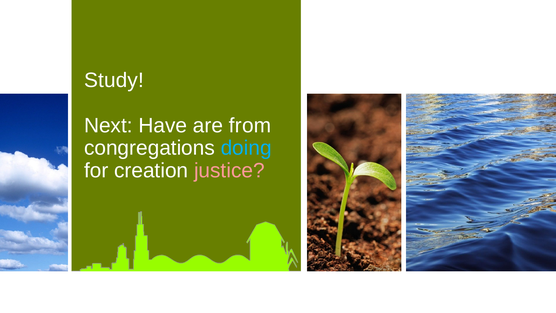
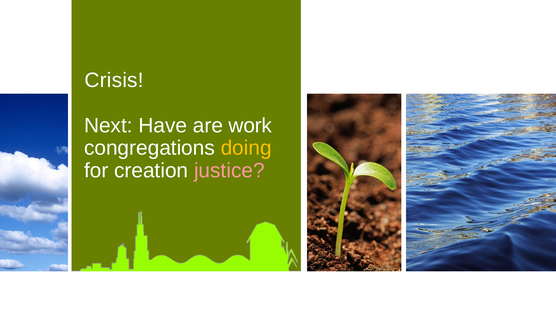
Study: Study -> Crisis
from: from -> work
doing colour: light blue -> yellow
